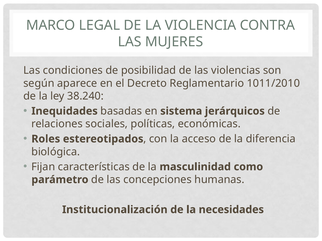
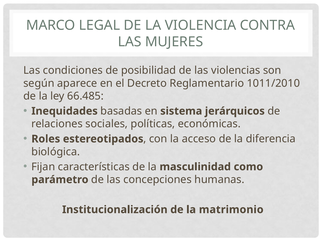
38.240: 38.240 -> 66.485
necesidades: necesidades -> matrimonio
